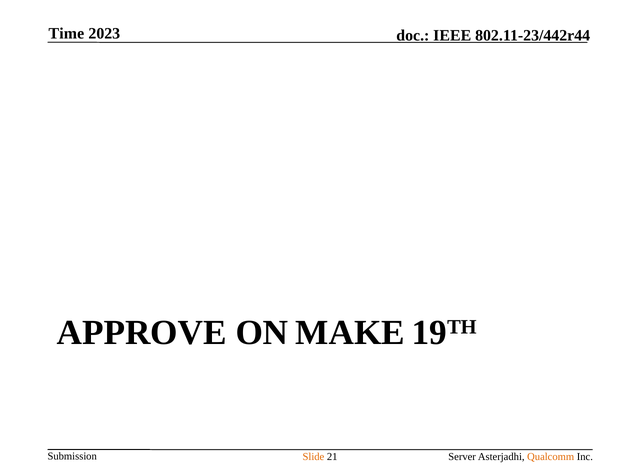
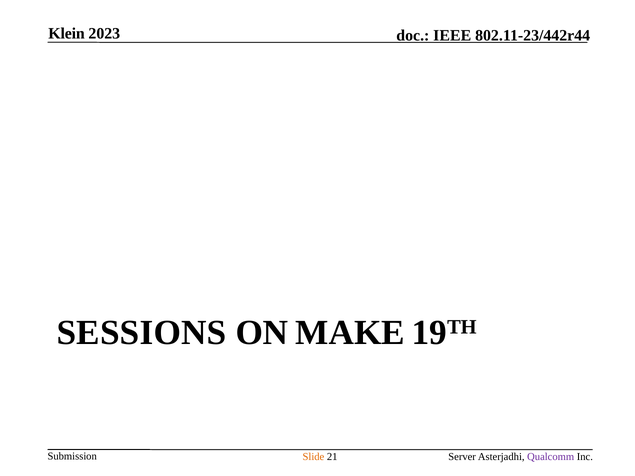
Time: Time -> Klein
APPROVE: APPROVE -> SESSIONS
Qualcomm colour: orange -> purple
